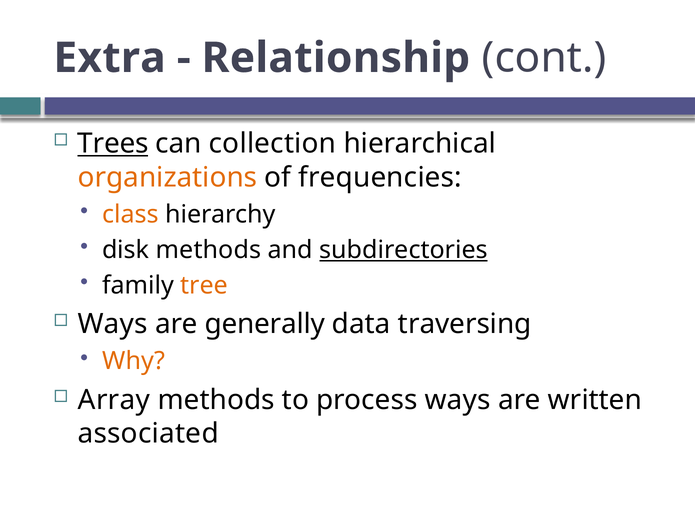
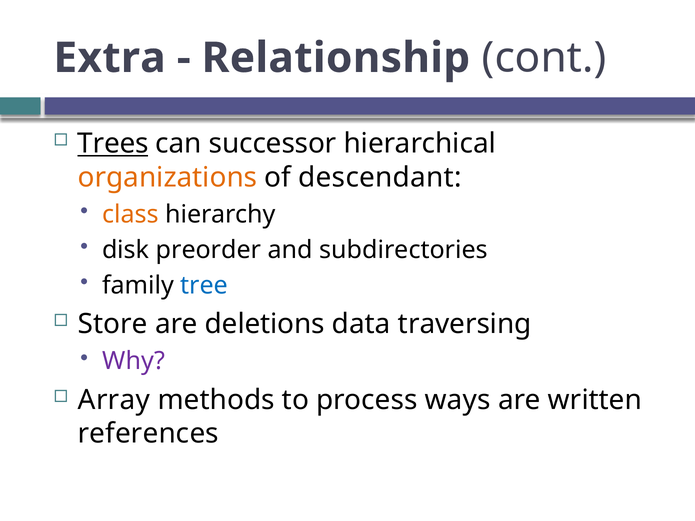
collection: collection -> successor
frequencies: frequencies -> descendant
disk methods: methods -> preorder
subdirectories underline: present -> none
tree colour: orange -> blue
Ways at (113, 324): Ways -> Store
generally: generally -> deletions
Why colour: orange -> purple
associated: associated -> references
